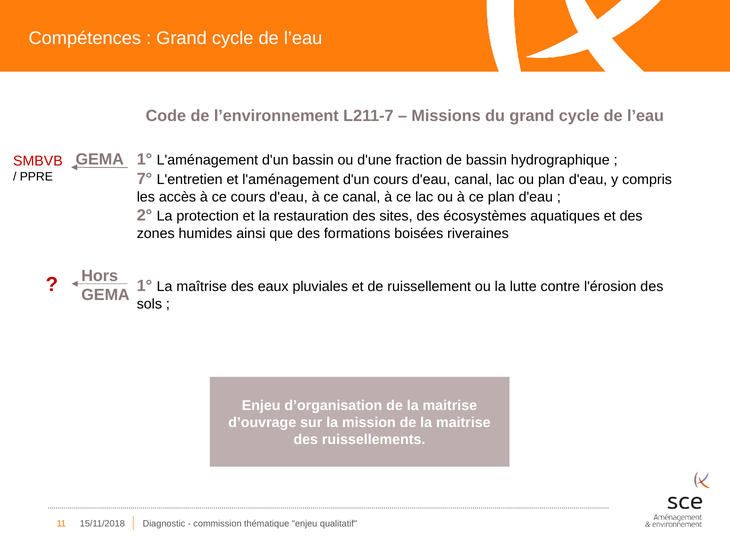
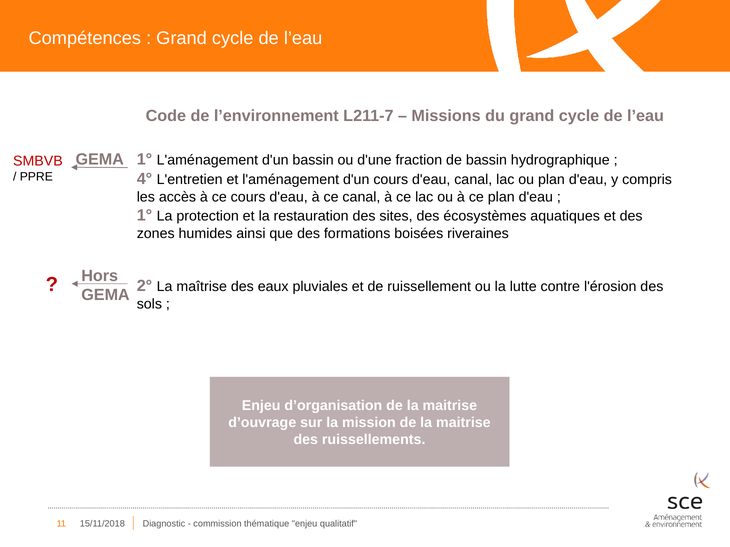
7°: 7° -> 4°
2° at (144, 216): 2° -> 1°
1° at (144, 286): 1° -> 2°
